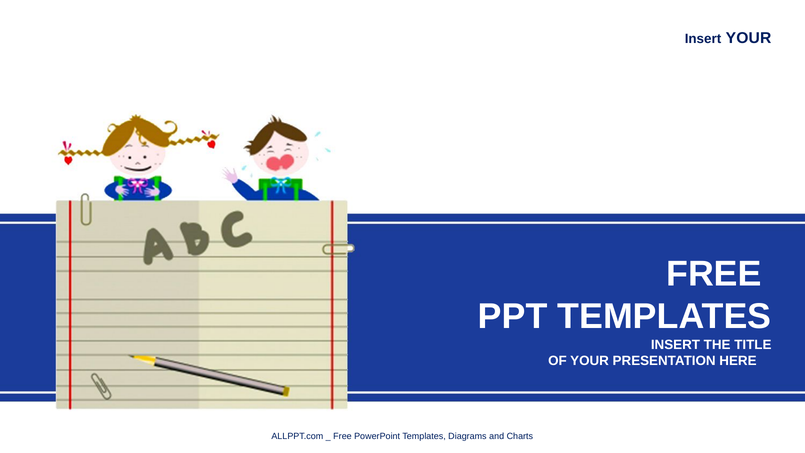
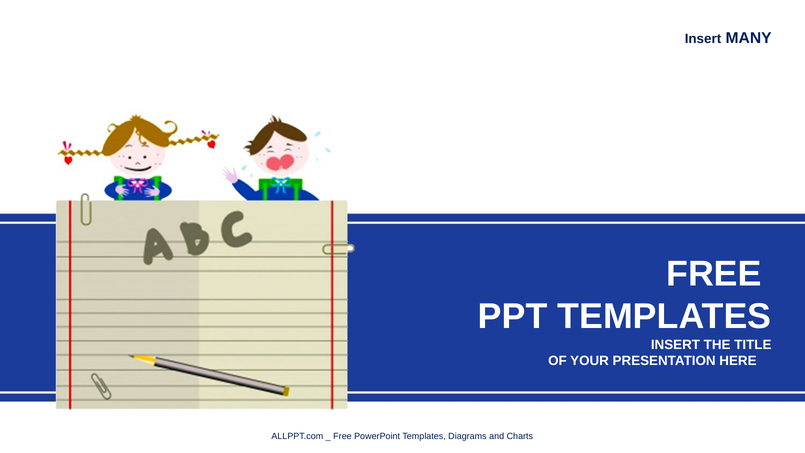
Insert YOUR: YOUR -> MANY
